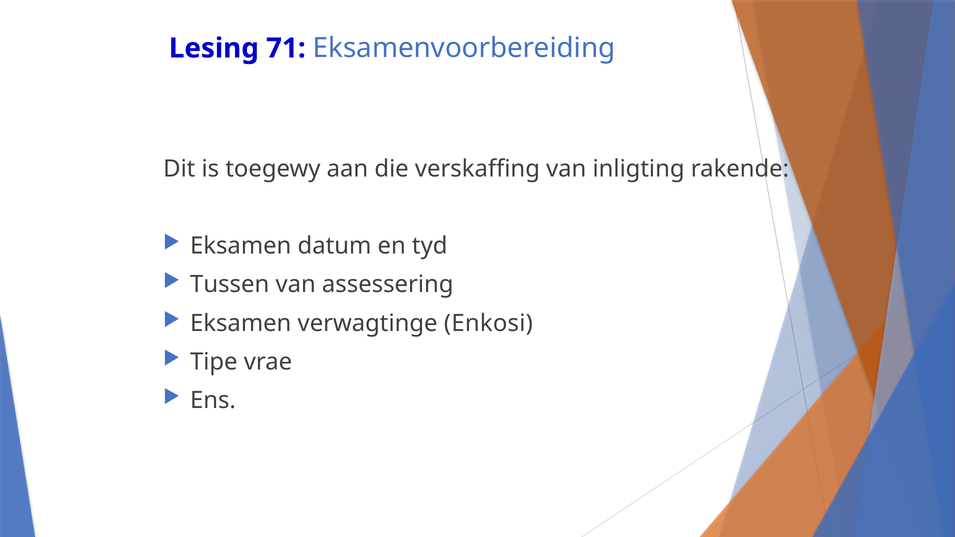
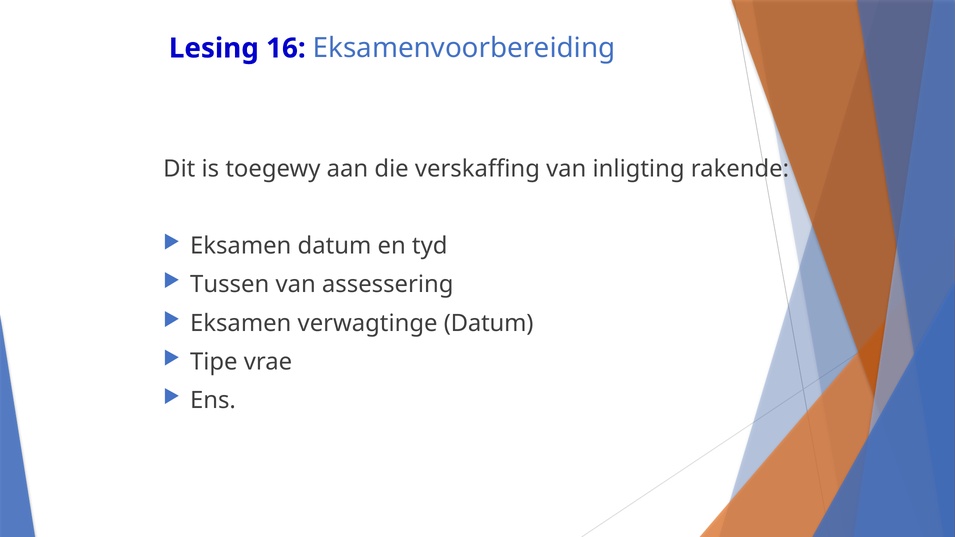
71: 71 -> 16
verwagtinge Enkosi: Enkosi -> Datum
